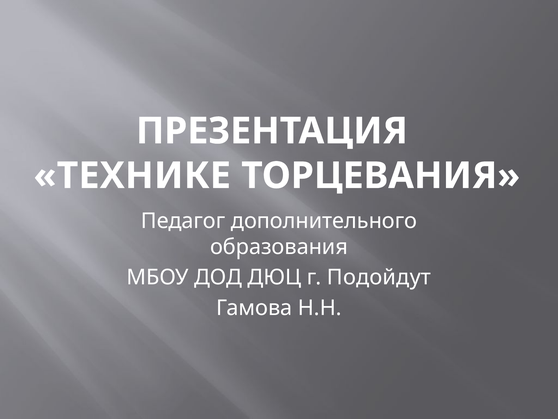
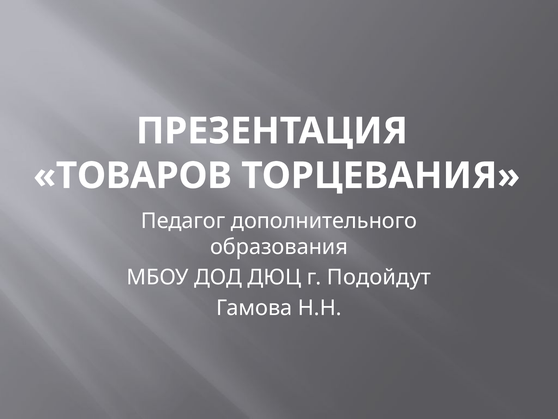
ТЕХНИКЕ: ТЕХНИКЕ -> ТОВАРОВ
